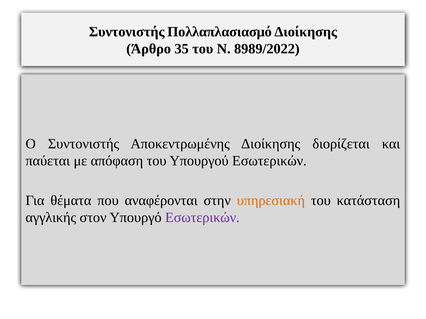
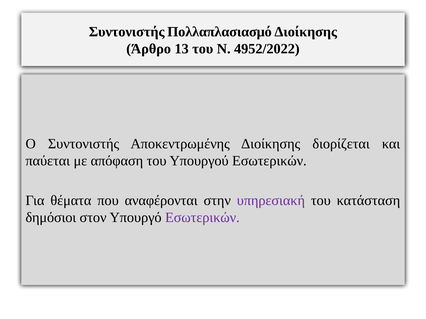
35: 35 -> 13
8989/2022: 8989/2022 -> 4952/2022
υπηρεσιακή colour: orange -> purple
αγγλικής: αγγλικής -> δημόσιοι
